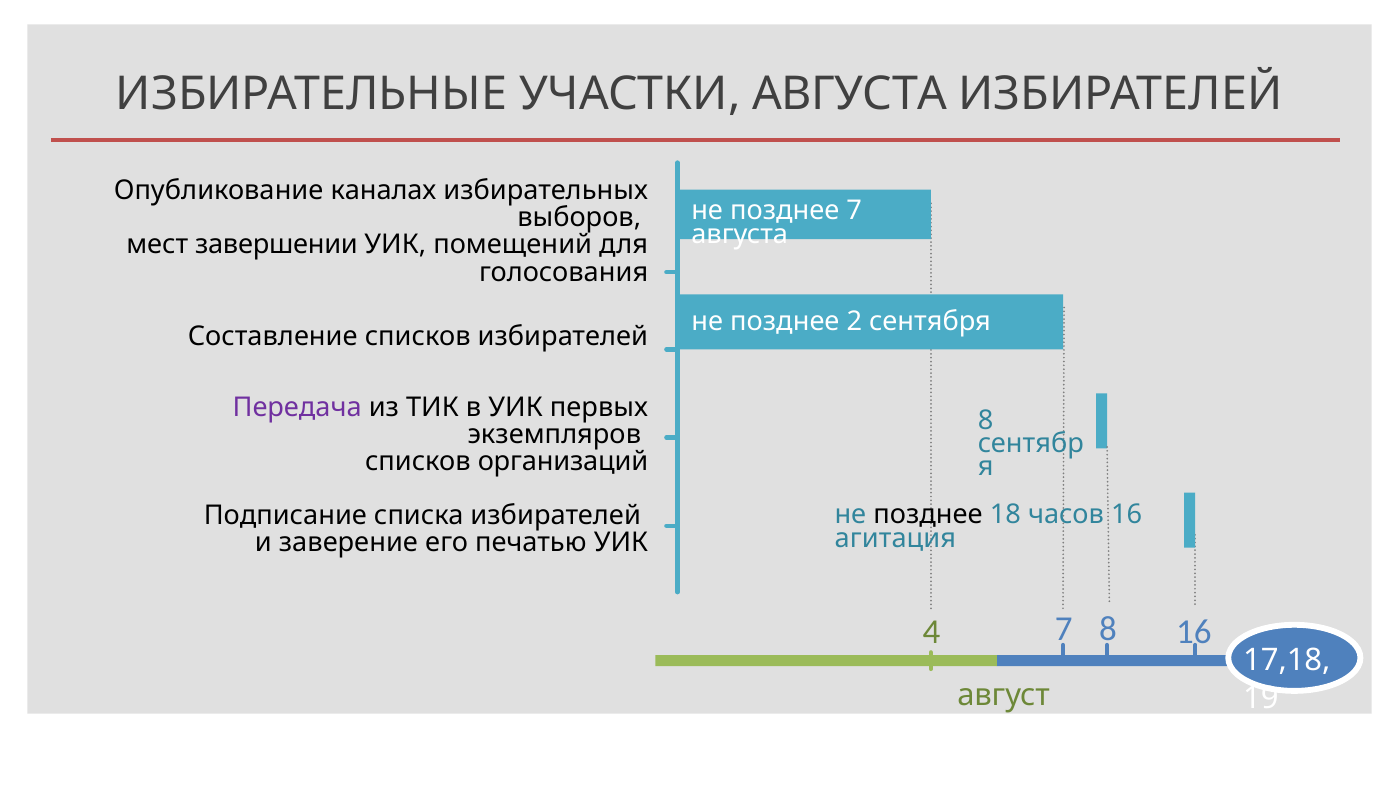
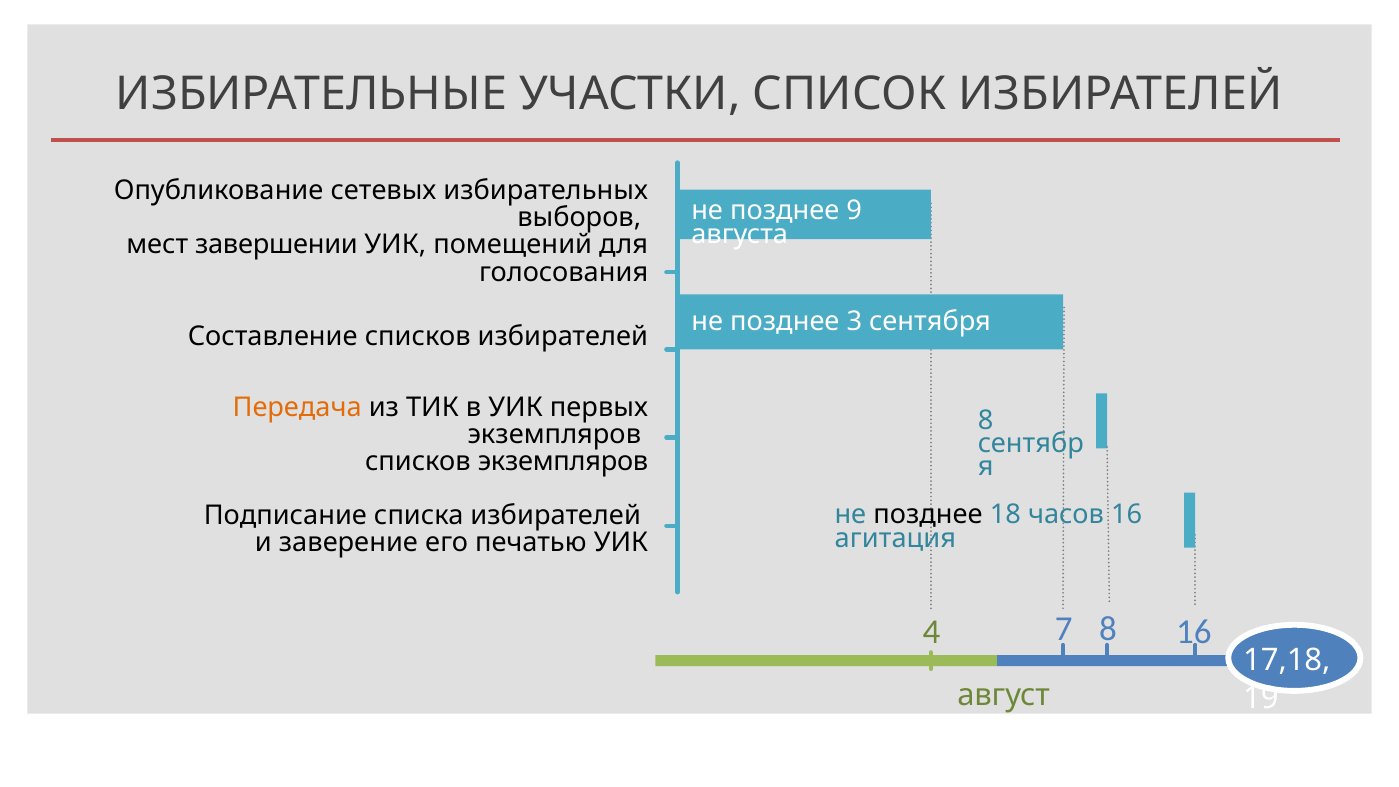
УЧАСТКИ АВГУСТА: АВГУСТА -> СПИСОК
каналах: каналах -> сетевых
позднее 7: 7 -> 9
2: 2 -> 3
Передача colour: purple -> orange
списков организаций: организаций -> экземпляров
